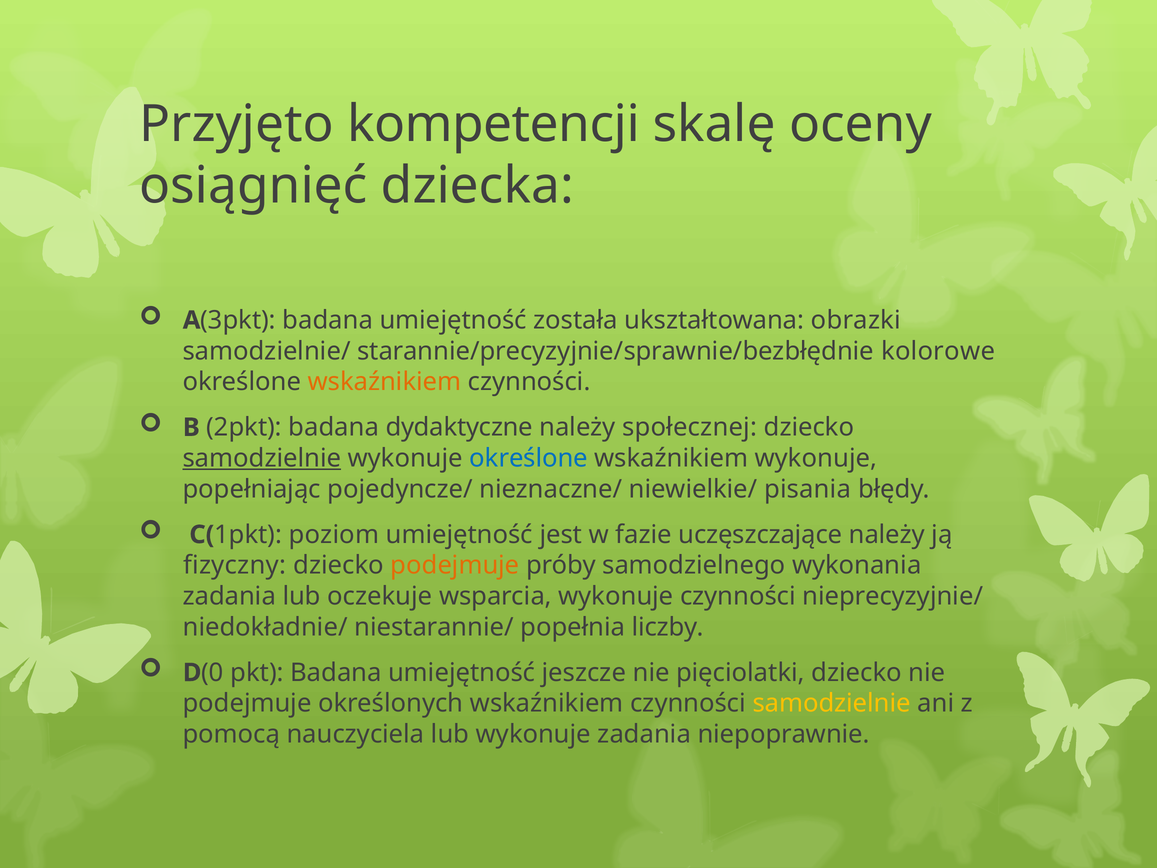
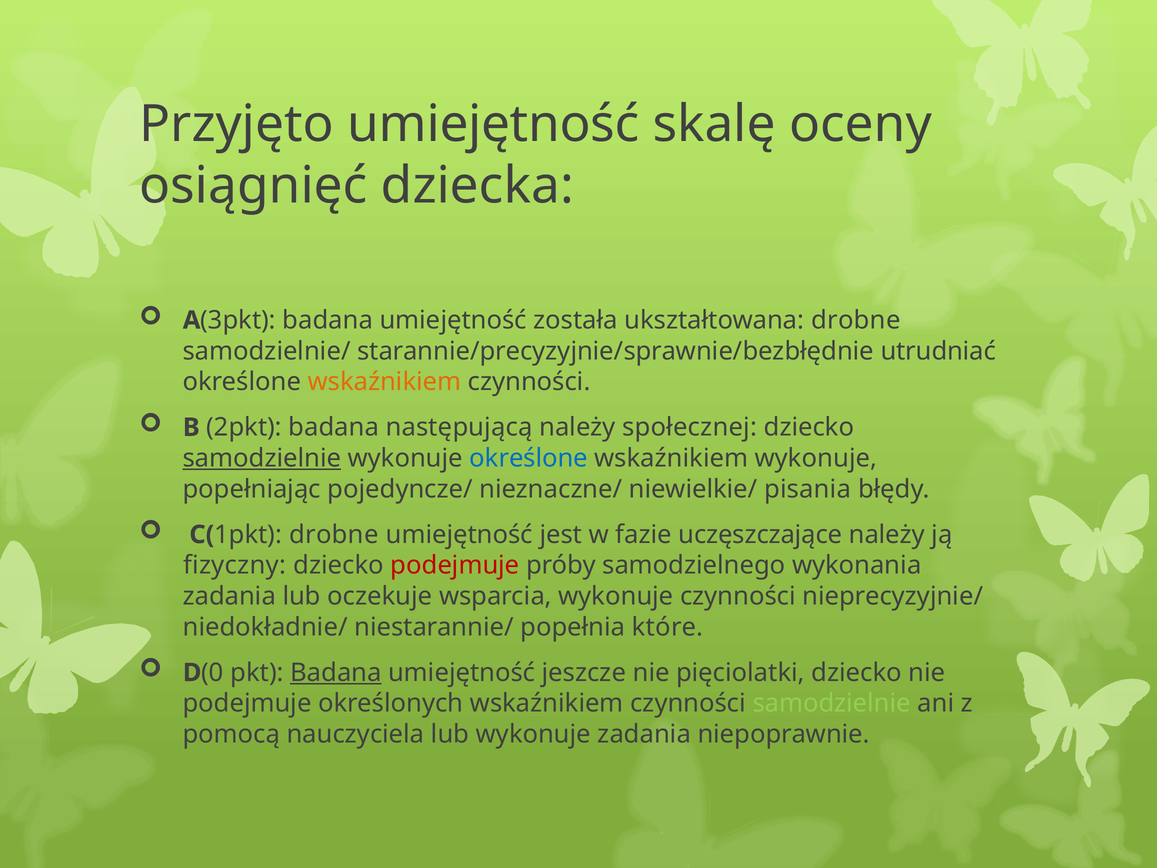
Przyjęto kompetencji: kompetencji -> umiejętność
ukształtowana obrazki: obrazki -> drobne
kolorowe: kolorowe -> utrudniać
dydaktyczne: dydaktyczne -> następującą
C(1pkt poziom: poziom -> drobne
podejmuje at (455, 565) colour: orange -> red
liczby: liczby -> które
Badana at (336, 672) underline: none -> present
samodzielnie at (832, 703) colour: yellow -> light green
